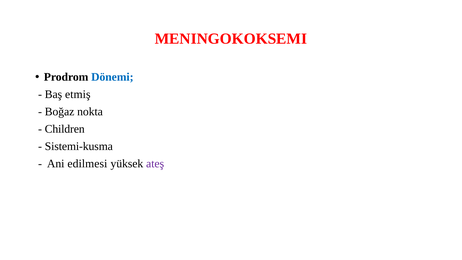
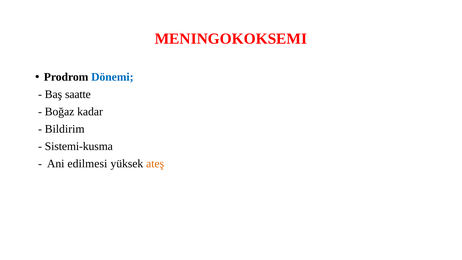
etmiş: etmiş -> saatte
nokta: nokta -> kadar
Children: Children -> Bildirim
ateş colour: purple -> orange
